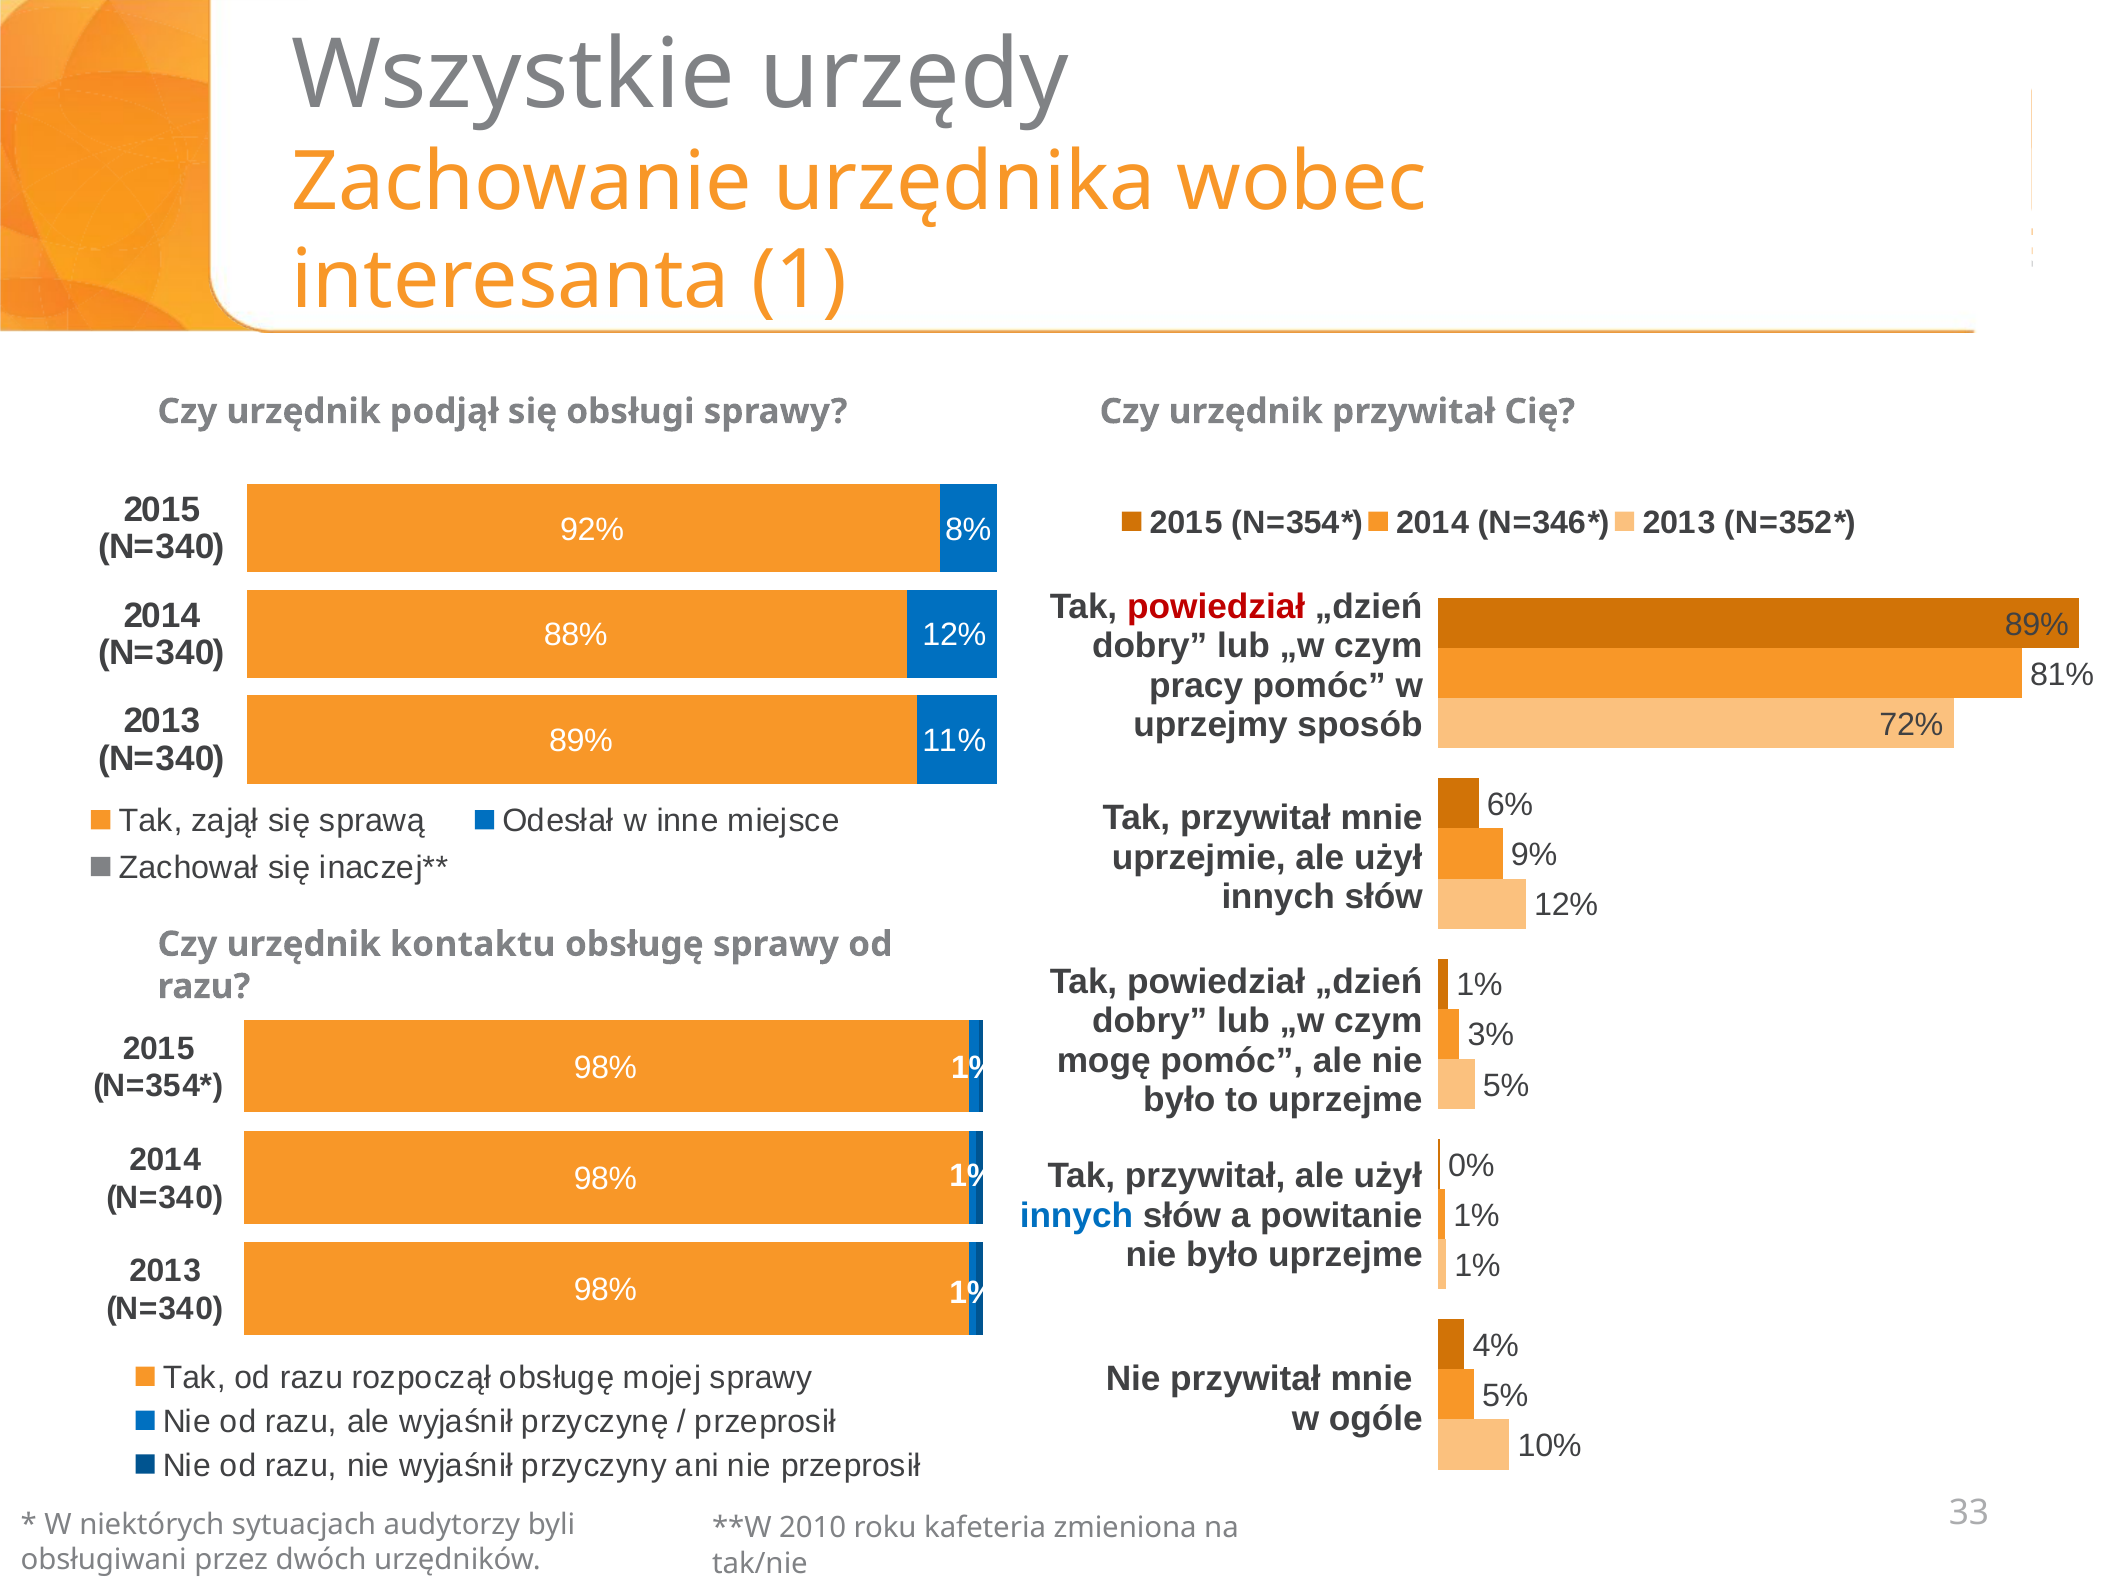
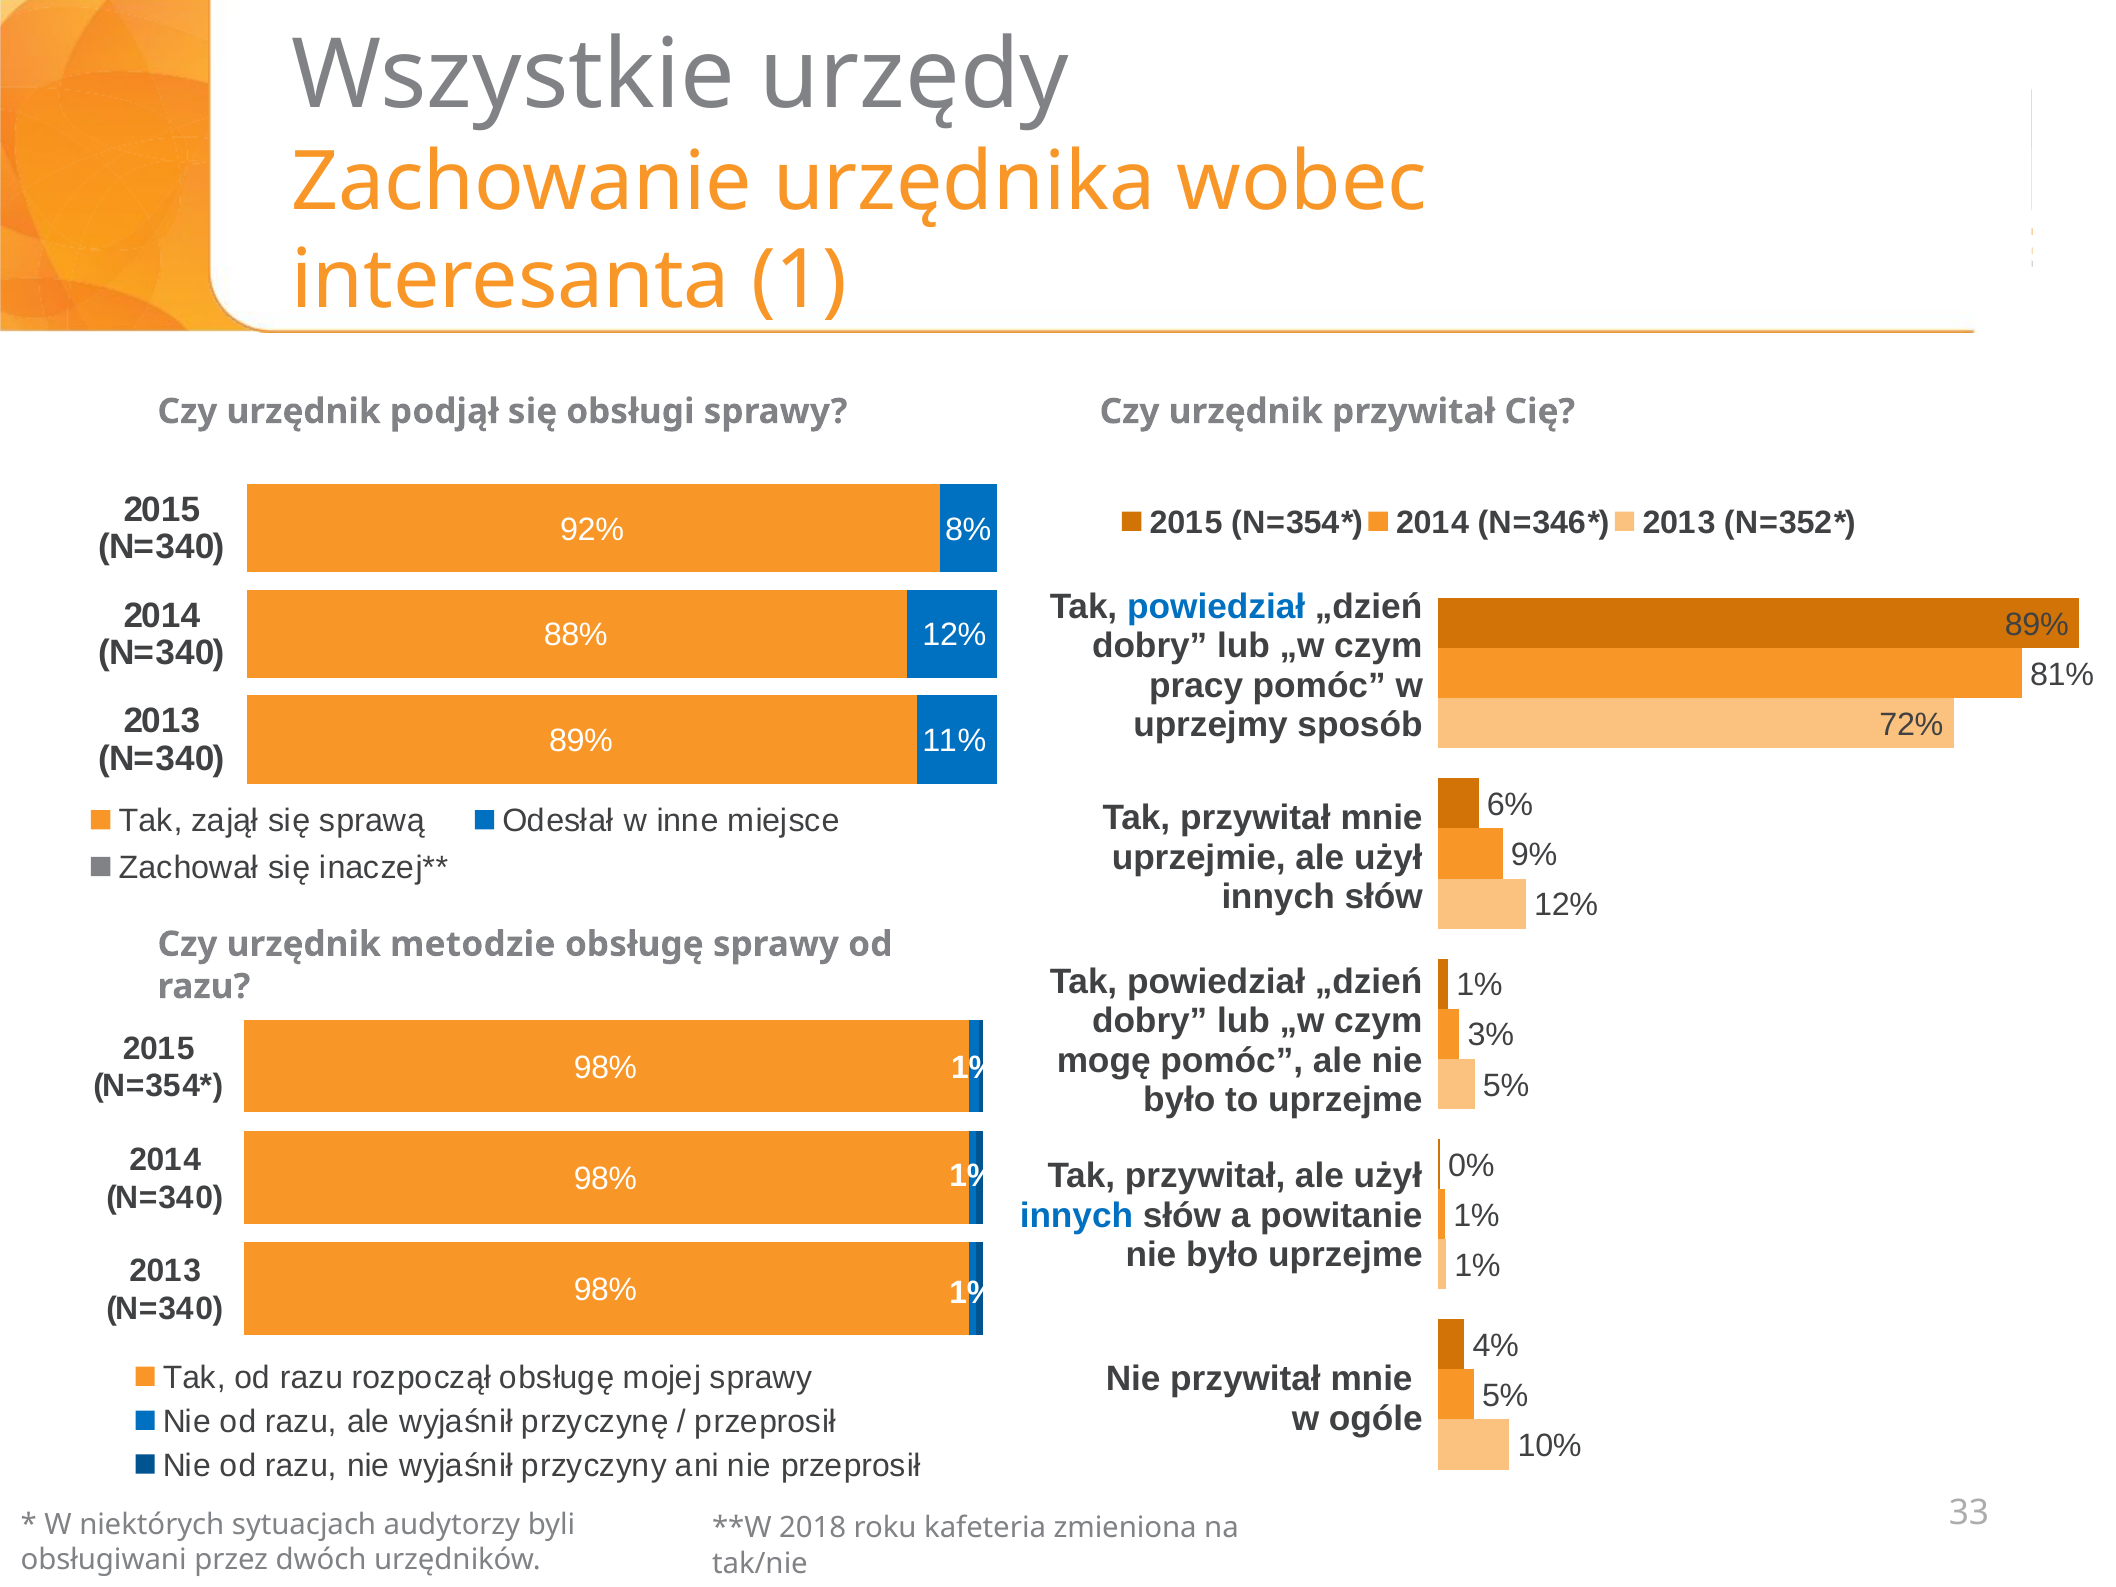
powiedział at (1216, 607) colour: red -> blue
kontaktu: kontaktu -> metodzie
2010: 2010 -> 2018
